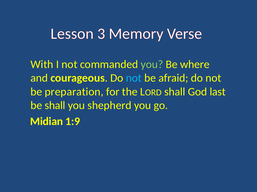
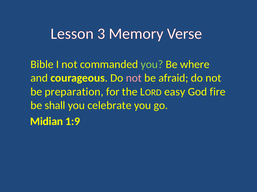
With: With -> Bible
not at (134, 78) colour: light blue -> pink
shall at (175, 92): shall -> easy
last: last -> fire
shepherd: shepherd -> celebrate
